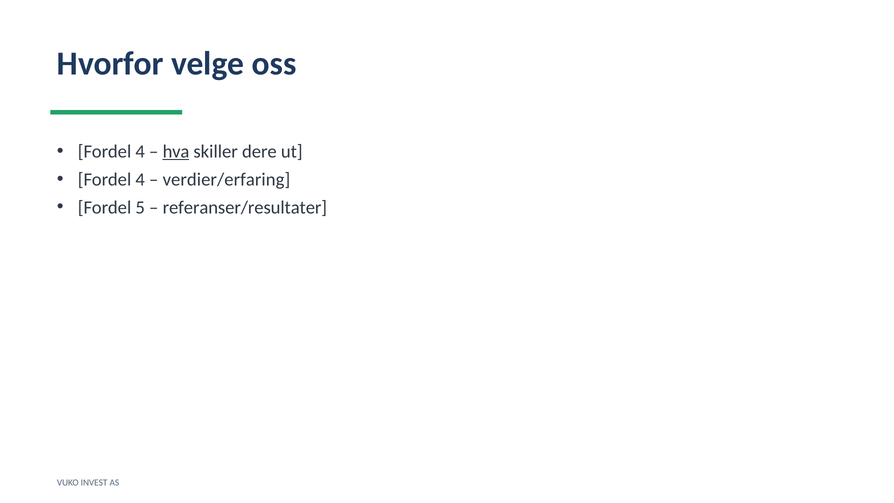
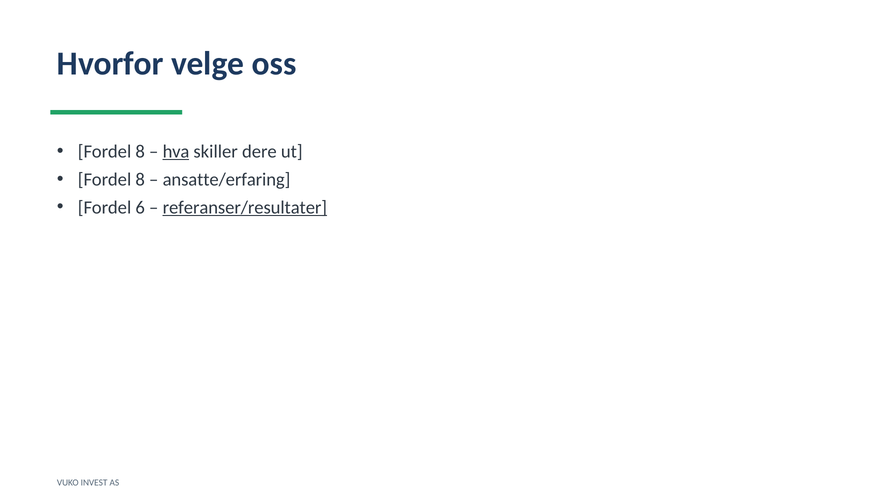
4 at (140, 151): 4 -> 8
4 at (140, 179): 4 -> 8
verdier/erfaring: verdier/erfaring -> ansatte/erfaring
5: 5 -> 6
referanser/resultater underline: none -> present
